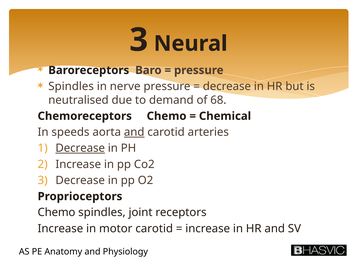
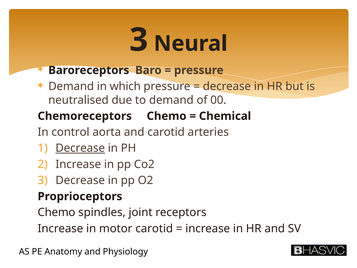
Spindles at (71, 86): Spindles -> Demand
nerve: nerve -> which
68: 68 -> 00
speeds: speeds -> control
and at (134, 132) underline: present -> none
